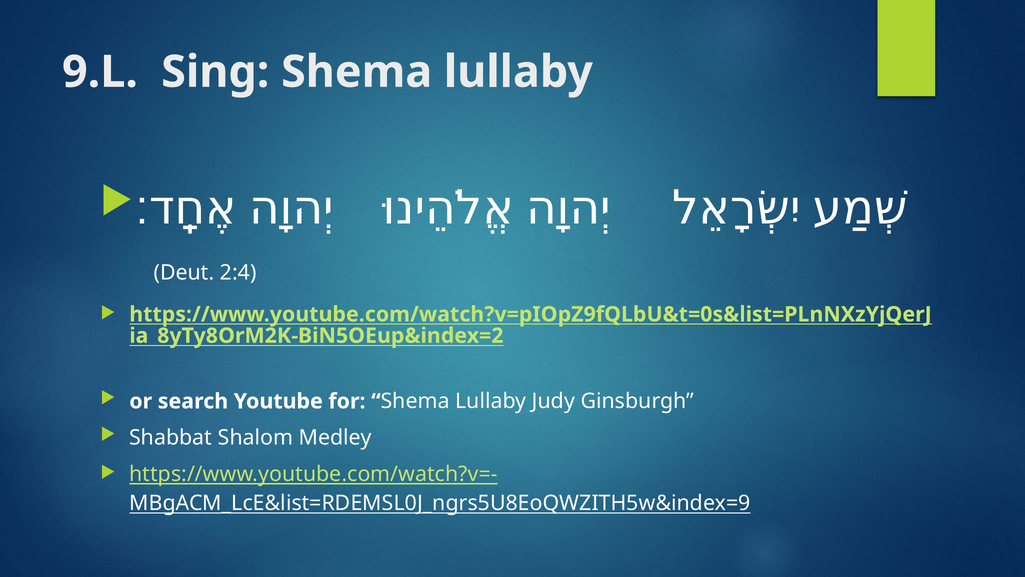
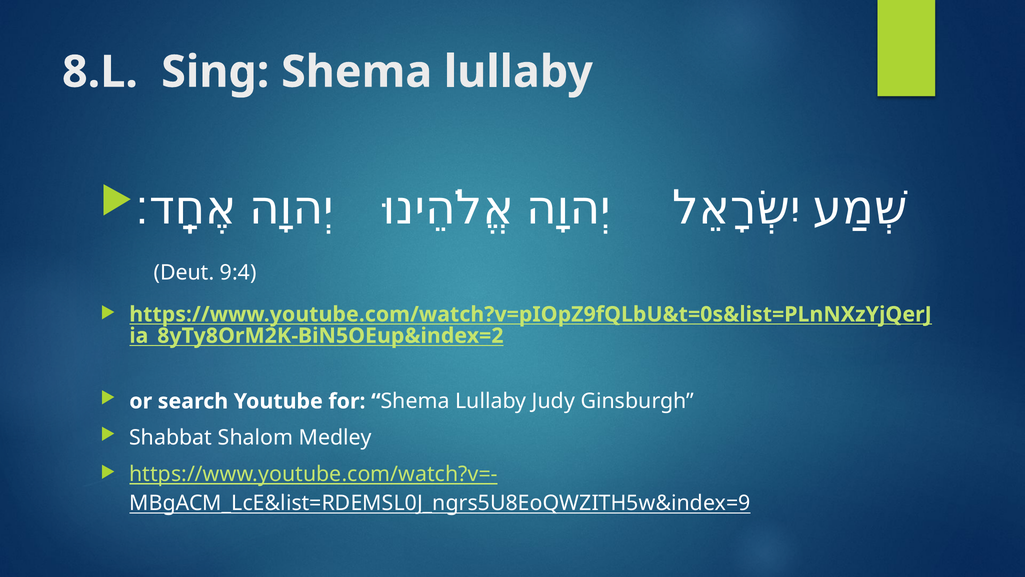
9.L: 9.L -> 8.L
2:4: 2:4 -> 9:4
